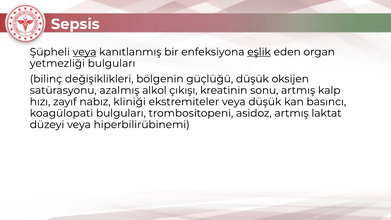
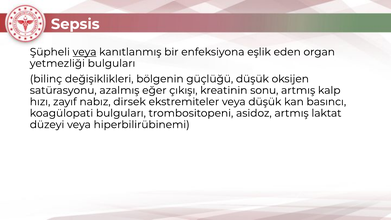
eşlik underline: present -> none
alkol: alkol -> eğer
kliniği: kliniği -> dirsek
